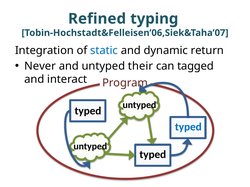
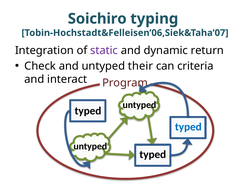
Refined: Refined -> Soichiro
static colour: blue -> purple
Never: Never -> Check
tagged: tagged -> criteria
